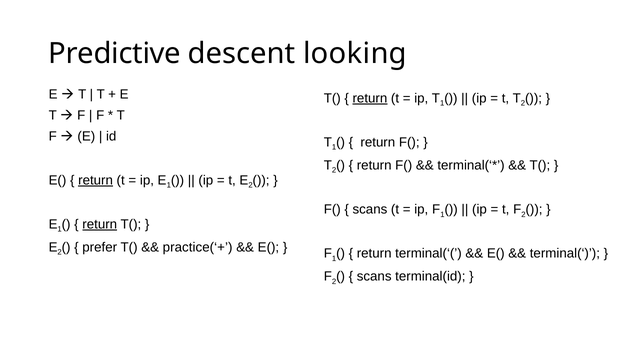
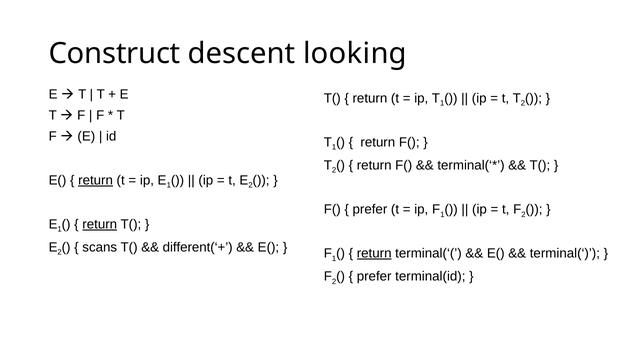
Predictive: Predictive -> Construct
return at (370, 98) underline: present -> none
scans at (370, 209): scans -> prefer
prefer: prefer -> scans
practice(‘+: practice(‘+ -> different(‘+
return at (374, 253) underline: none -> present
scans at (374, 276): scans -> prefer
